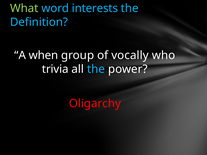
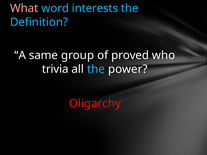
What colour: light green -> pink
when: when -> same
vocally: vocally -> proved
